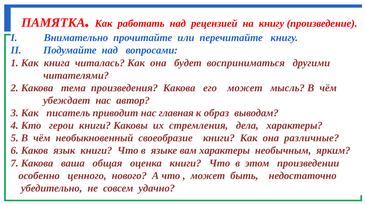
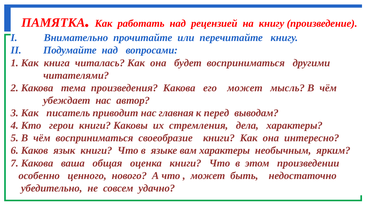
образ: образ -> перед
чём необыкновенный: необыкновенный -> восприниматься
различные: различные -> интересно
